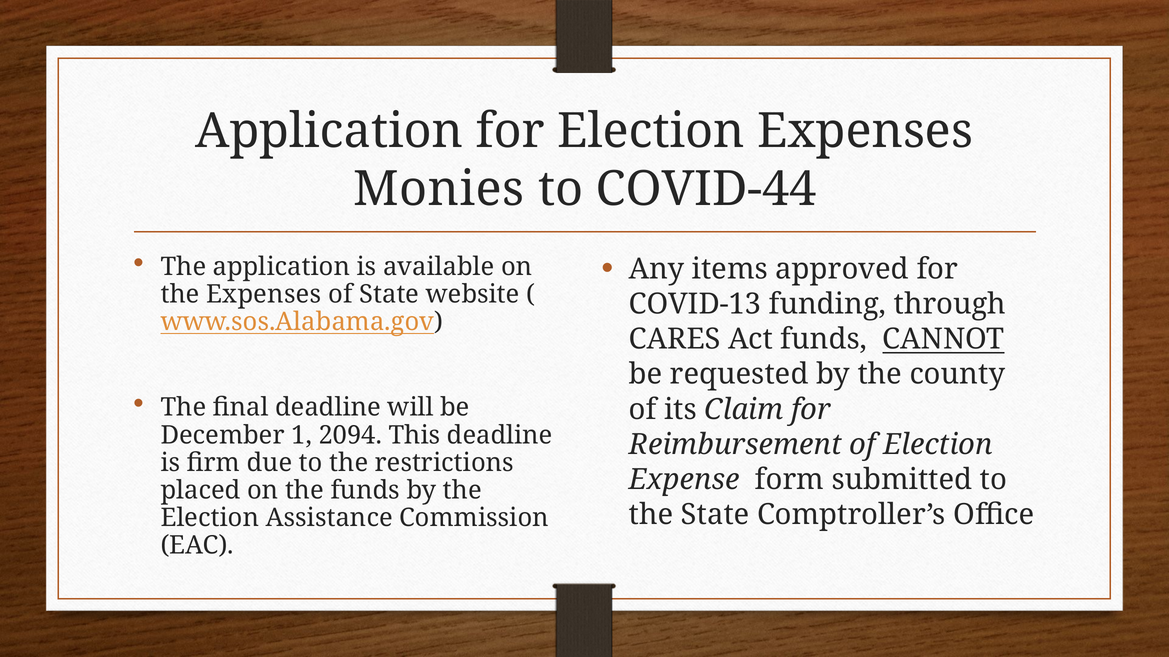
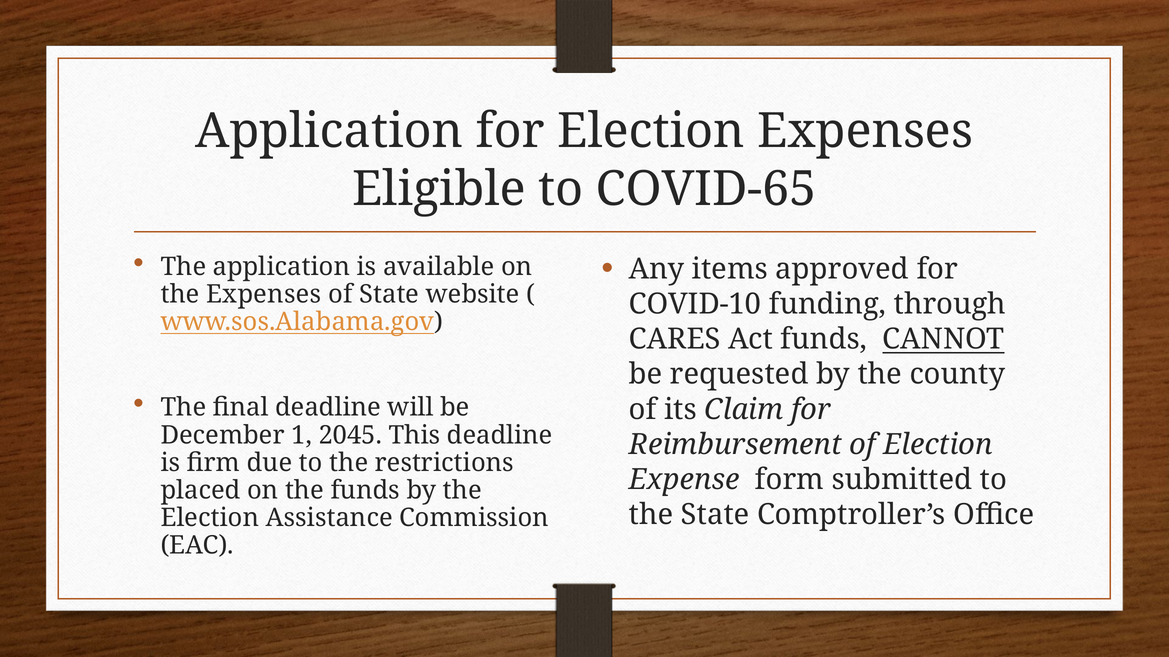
Monies: Monies -> Eligible
COVID-44: COVID-44 -> COVID-65
COVID-13: COVID-13 -> COVID-10
2094: 2094 -> 2045
